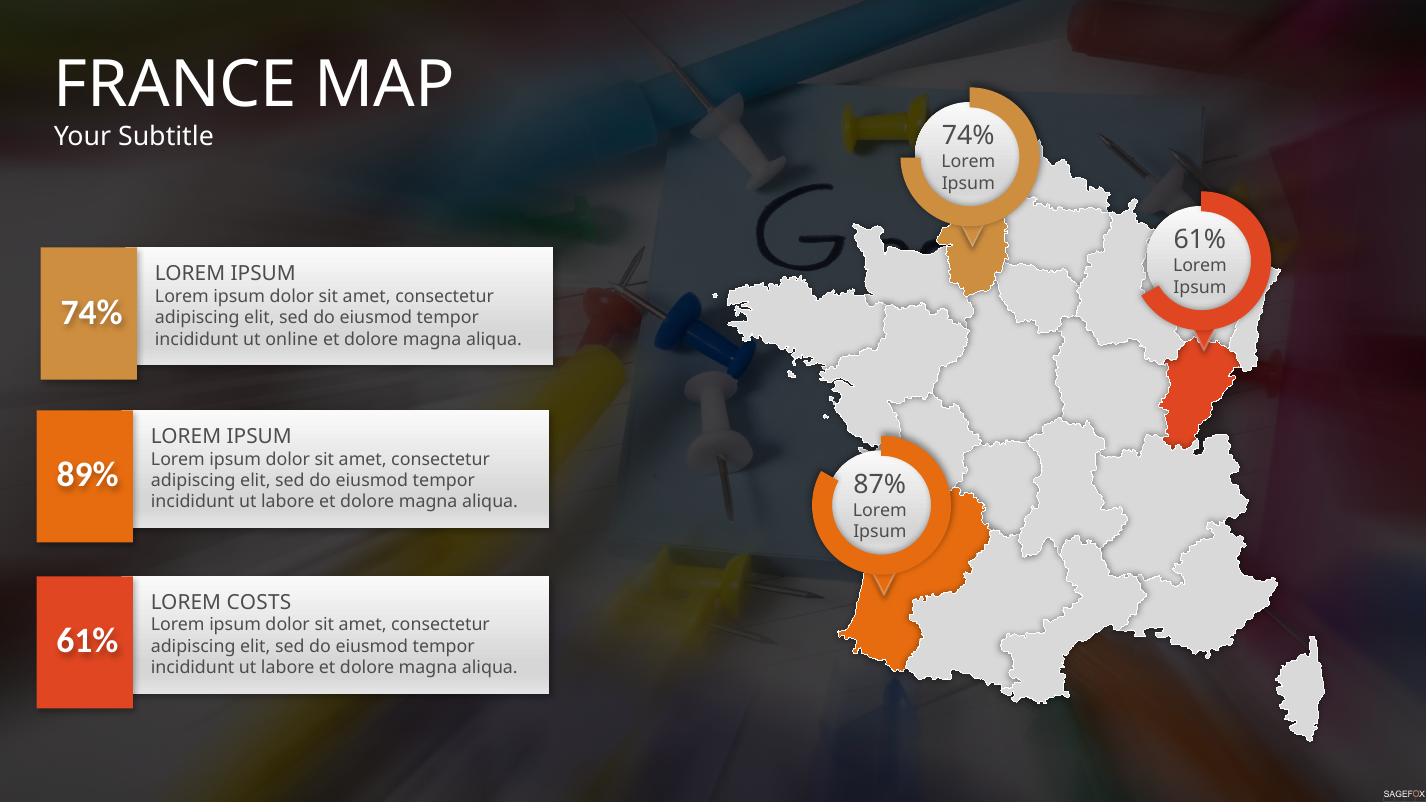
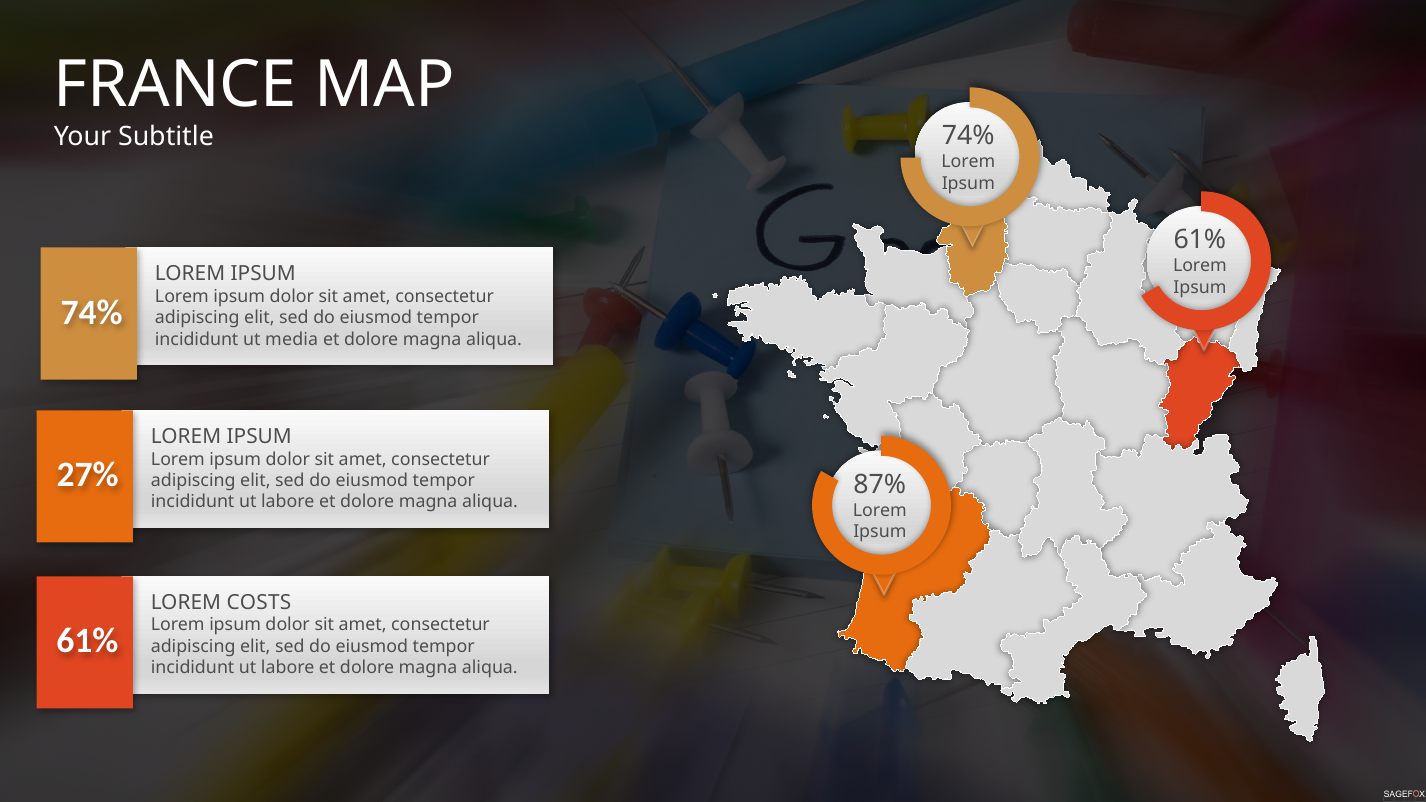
online: online -> media
89%: 89% -> 27%
